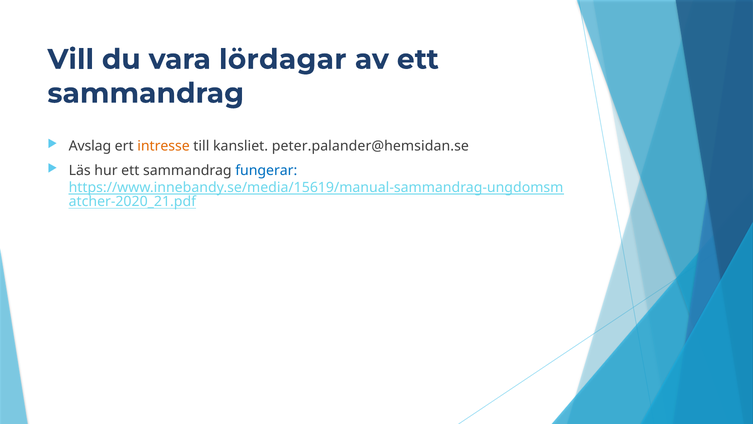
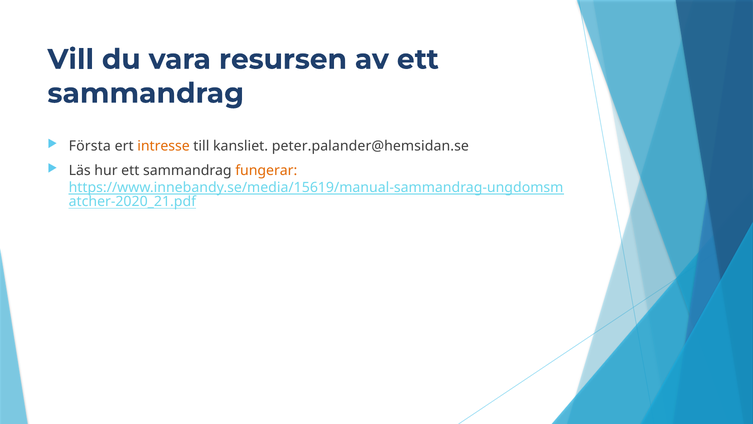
lördagar: lördagar -> resursen
Avslag: Avslag -> Första
fungerar colour: blue -> orange
